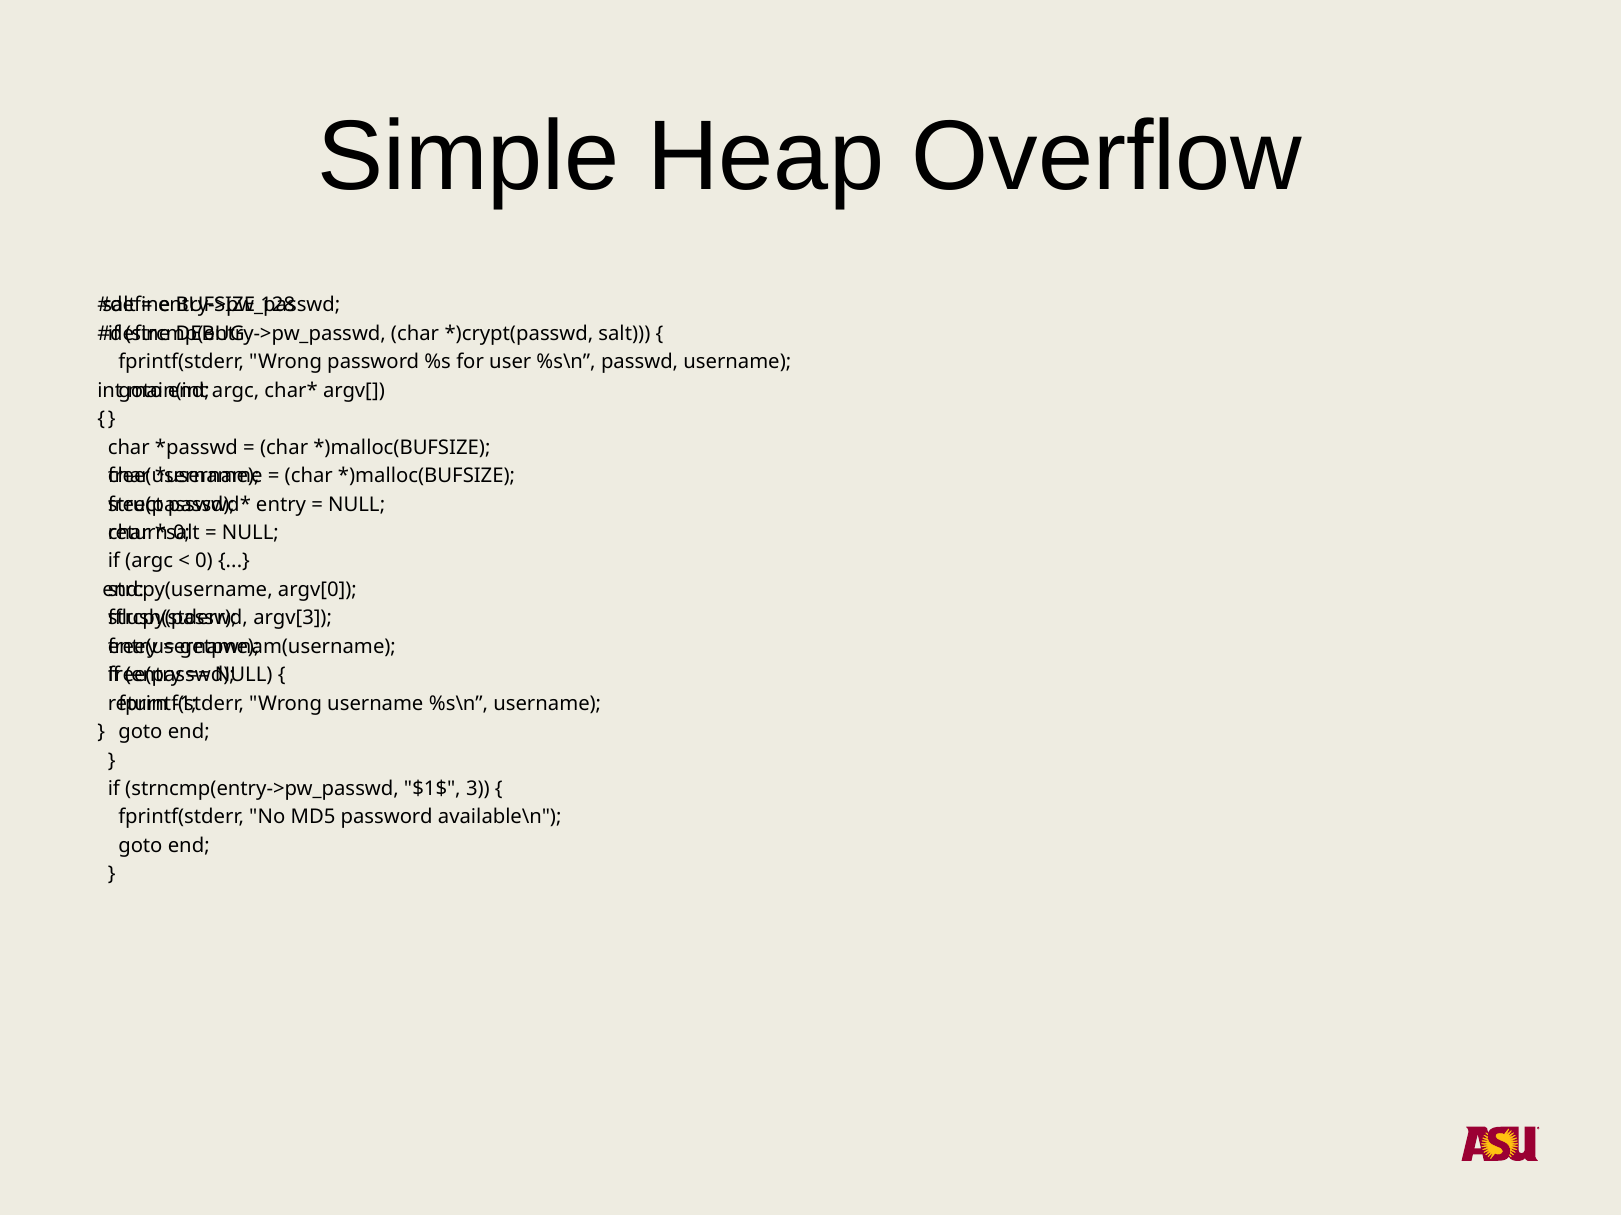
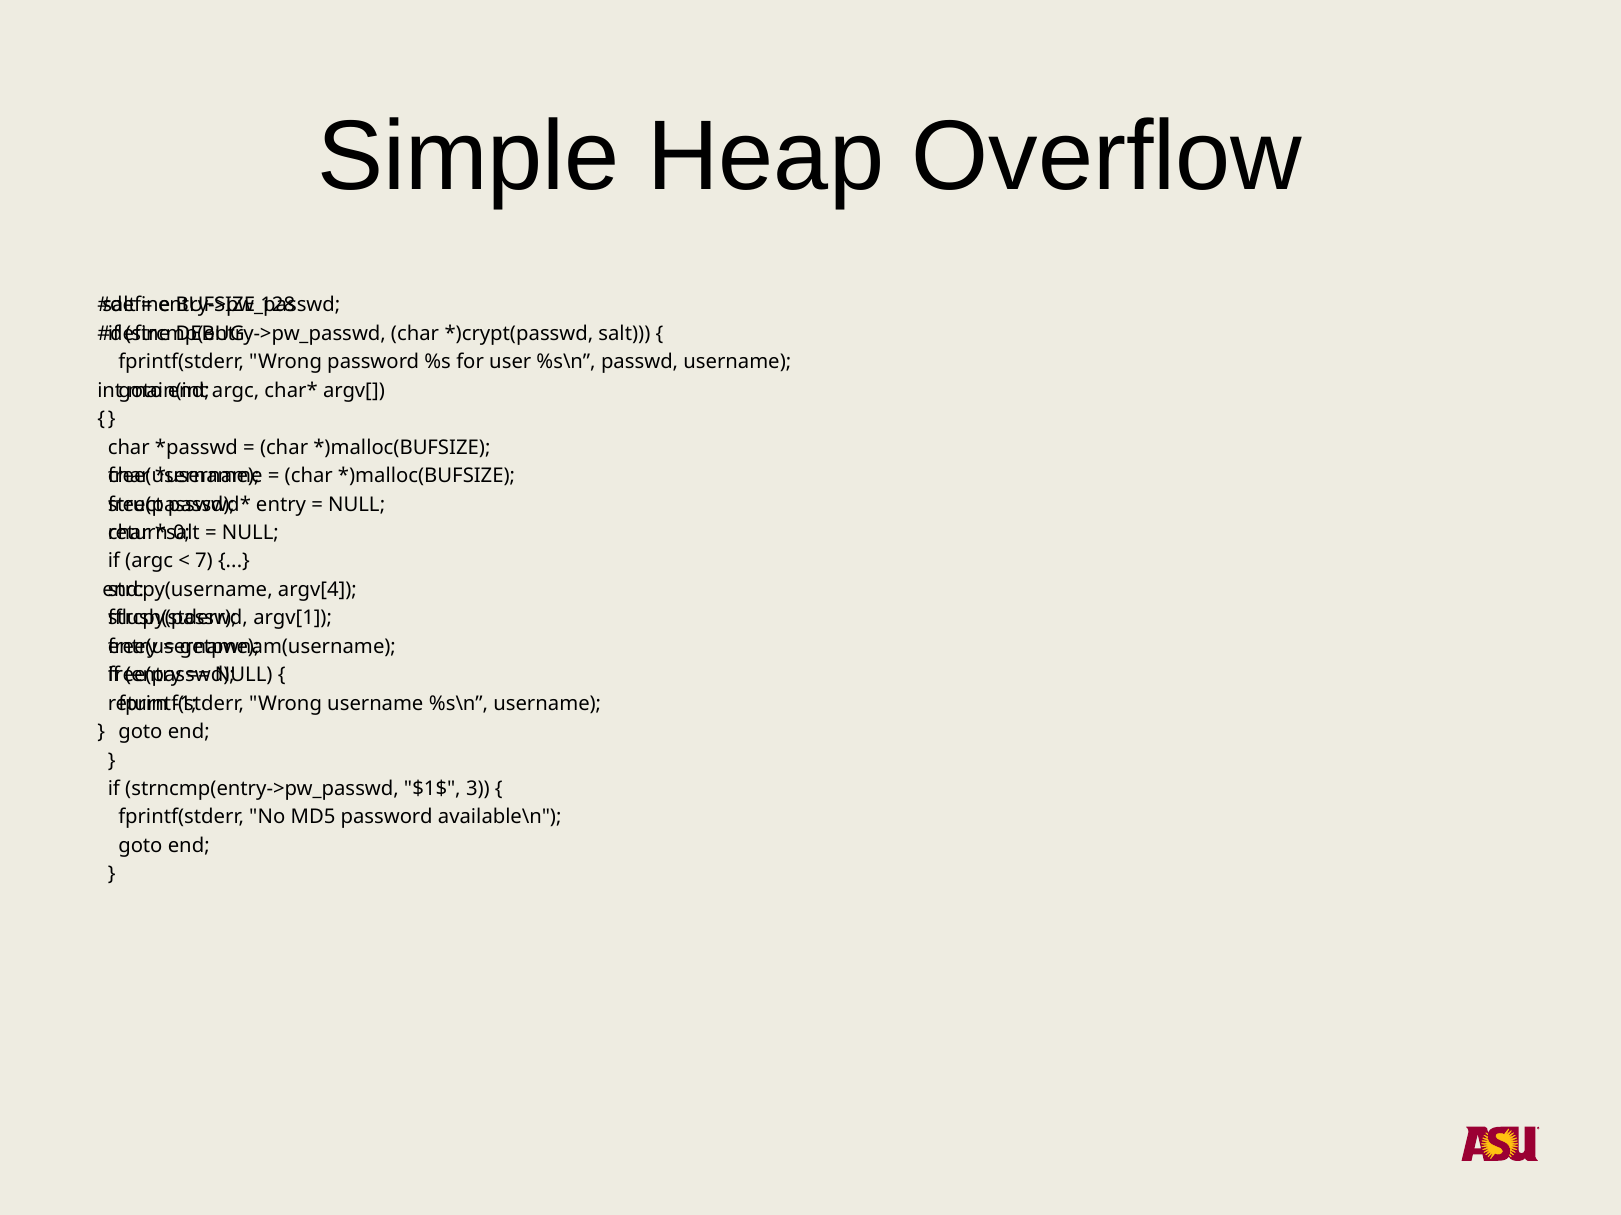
0 at (204, 562): 0 -> 7
argv[0: argv[0 -> argv[4
argv[3: argv[3 -> argv[1
